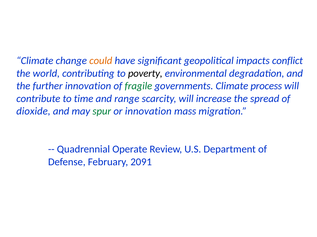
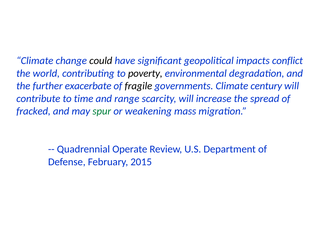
could colour: orange -> black
further innovation: innovation -> exacerbate
fragile colour: green -> black
process: process -> century
dioxide: dioxide -> fracked
or innovation: innovation -> weakening
2091: 2091 -> 2015
